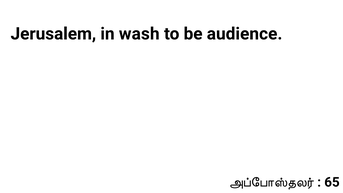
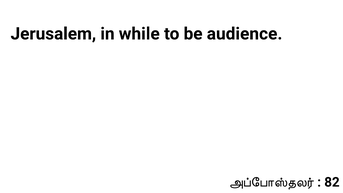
wash: wash -> while
65: 65 -> 82
